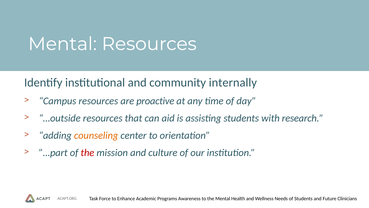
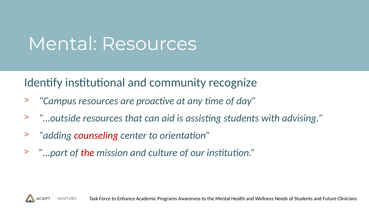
internally: internally -> recognize
research: research -> advising
counseling colour: orange -> red
